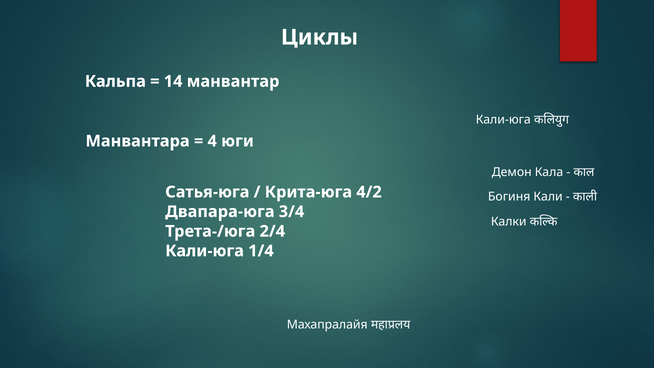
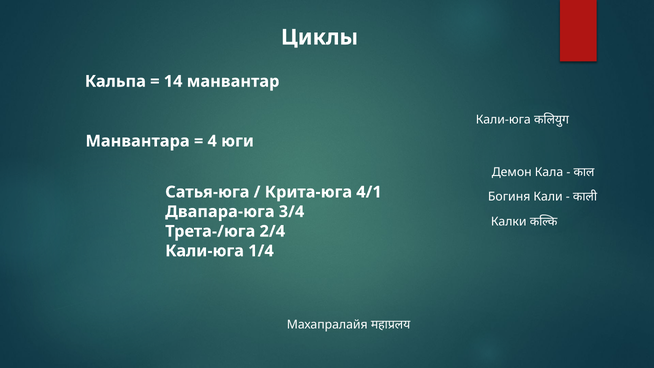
4/2: 4/2 -> 4/1
